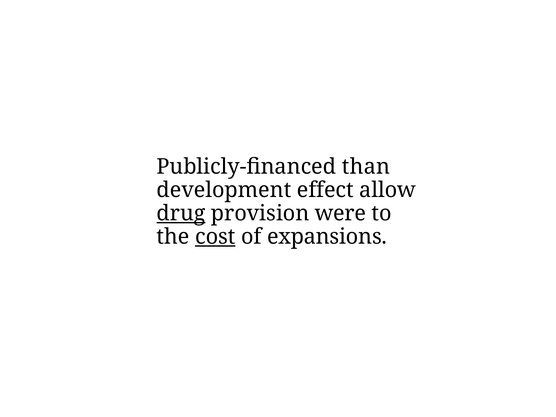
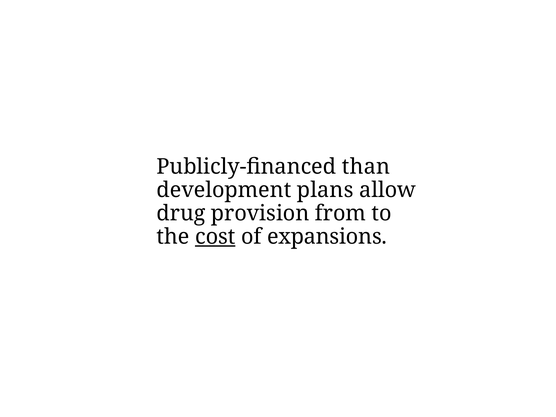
effect: effect -> plans
drug underline: present -> none
were: were -> from
